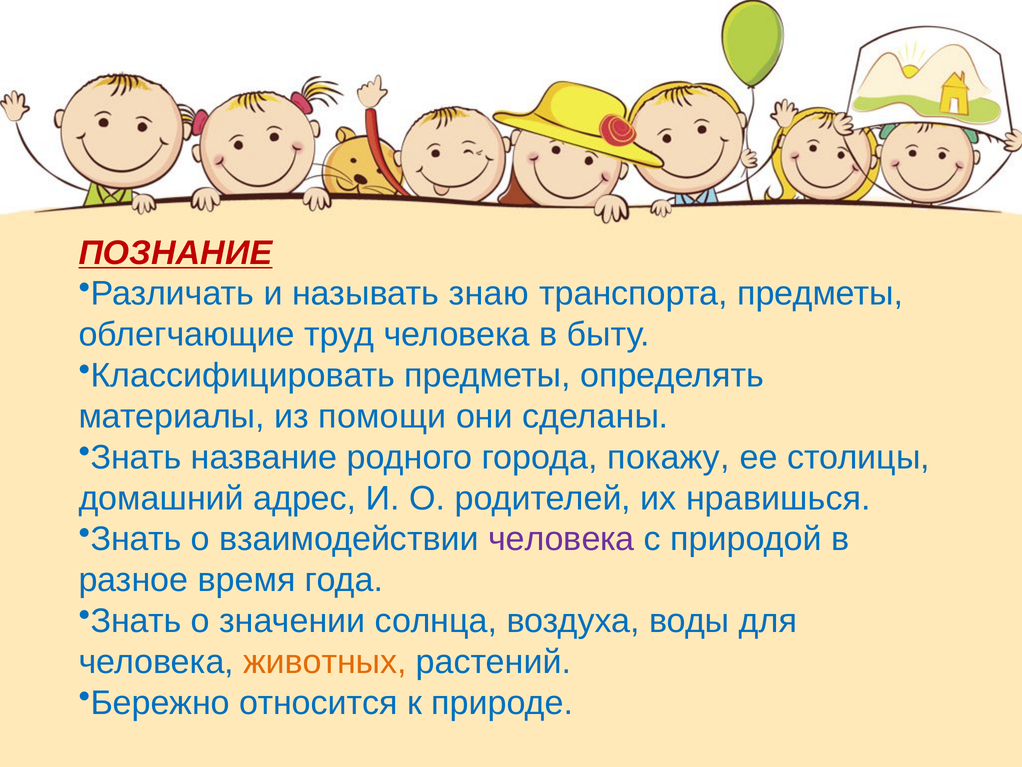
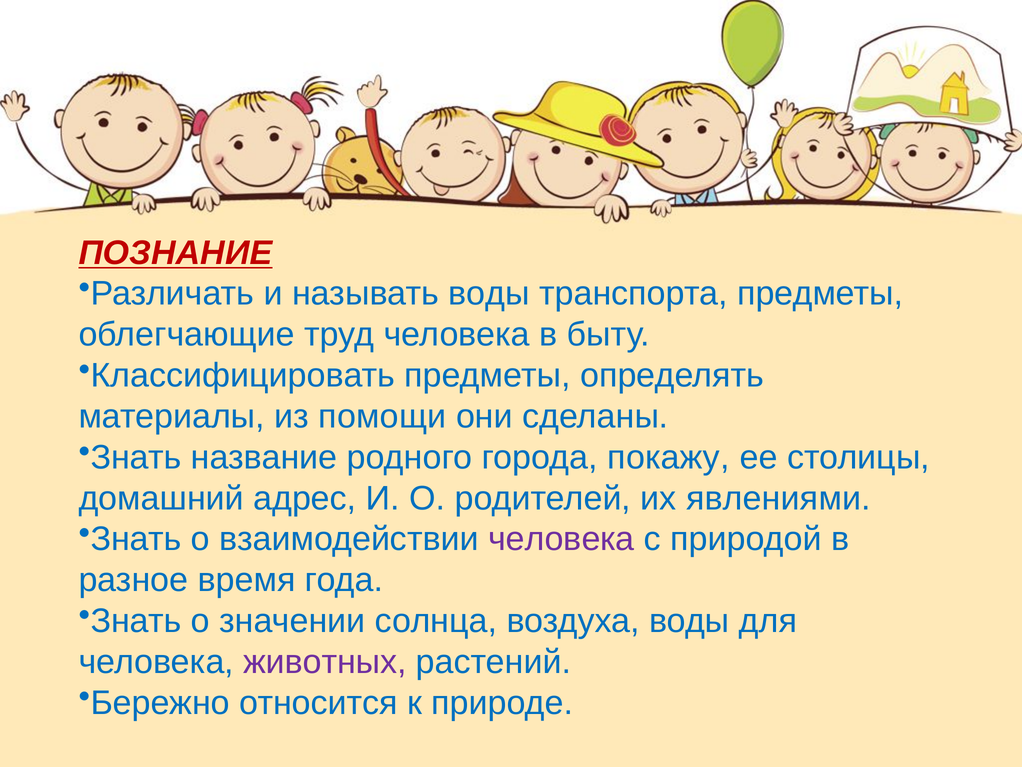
называть знаю: знаю -> воды
нравишься: нравишься -> явлениями
животных colour: orange -> purple
